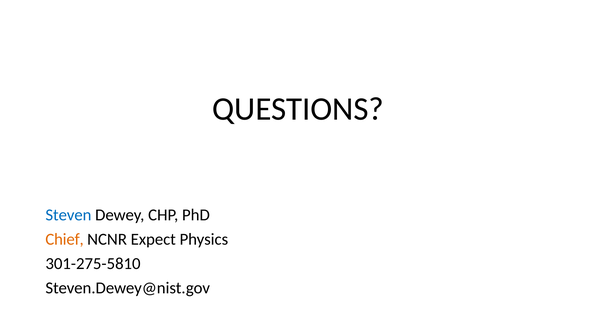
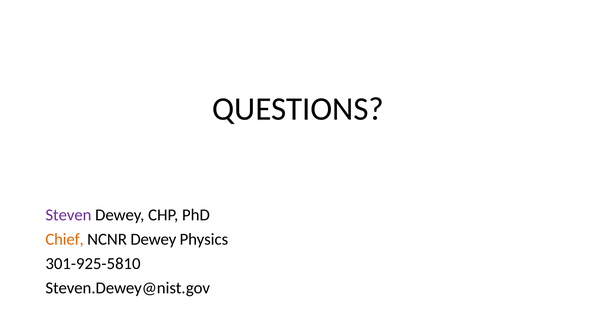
Steven colour: blue -> purple
NCNR Expect: Expect -> Dewey
301-275-5810: 301-275-5810 -> 301-925-5810
